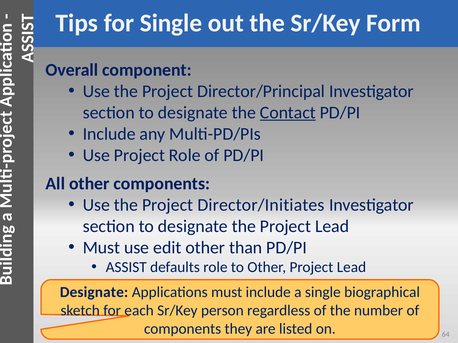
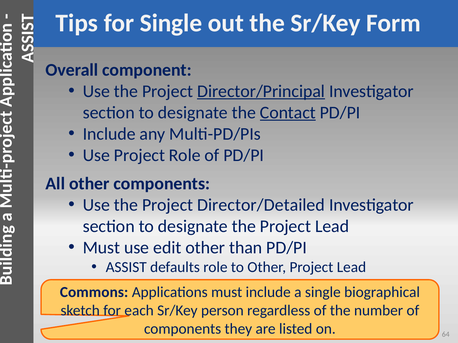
Director/Principal underline: none -> present
Director/Initiates: Director/Initiates -> Director/Detailed
Designate at (94, 293): Designate -> Commons
